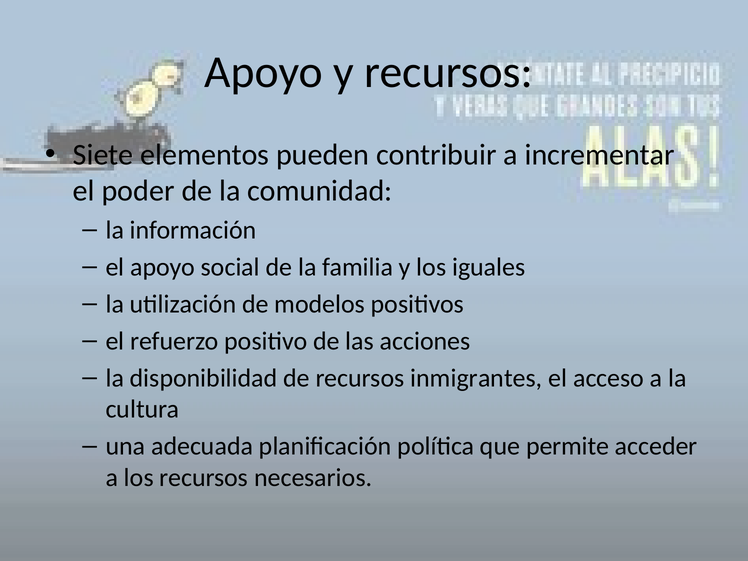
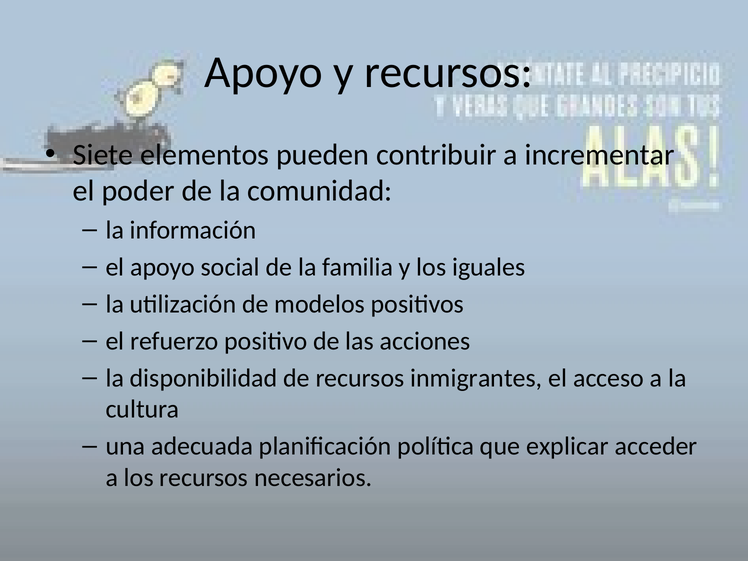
permite: permite -> explicar
